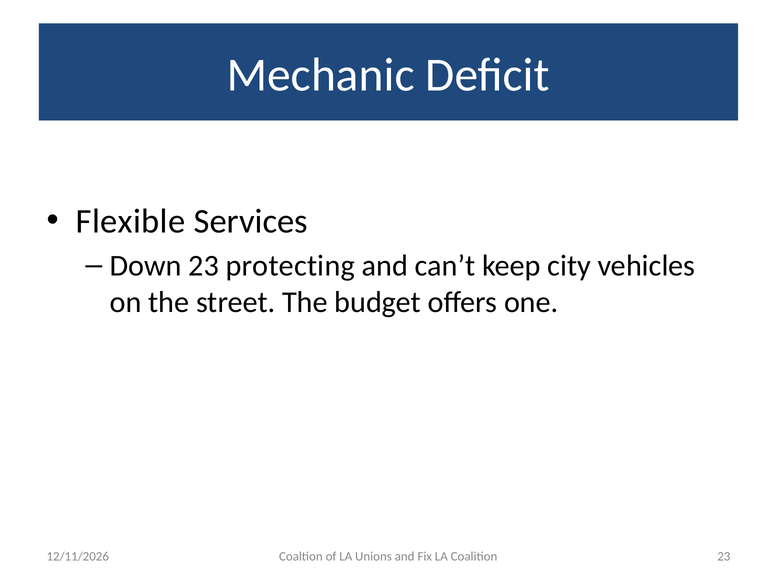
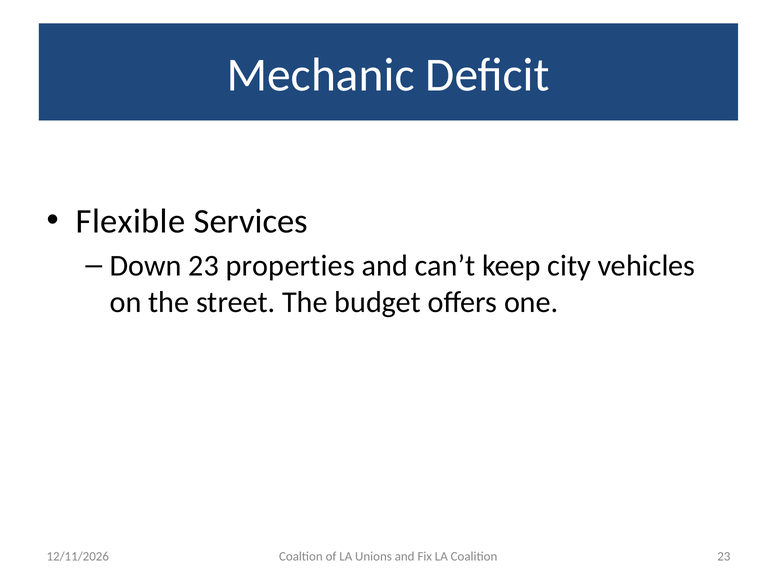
protecting: protecting -> properties
